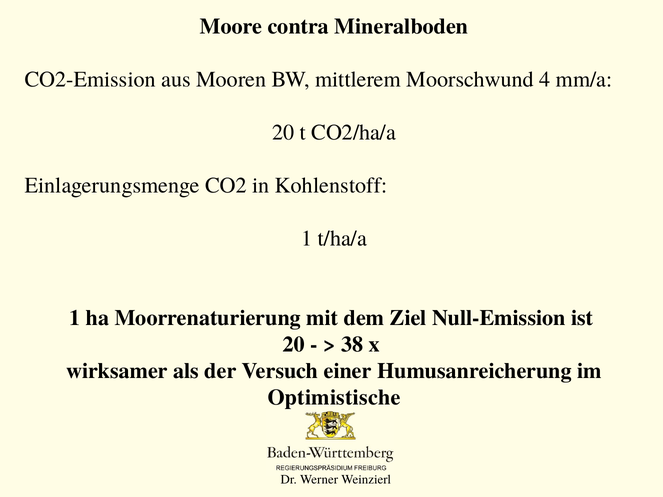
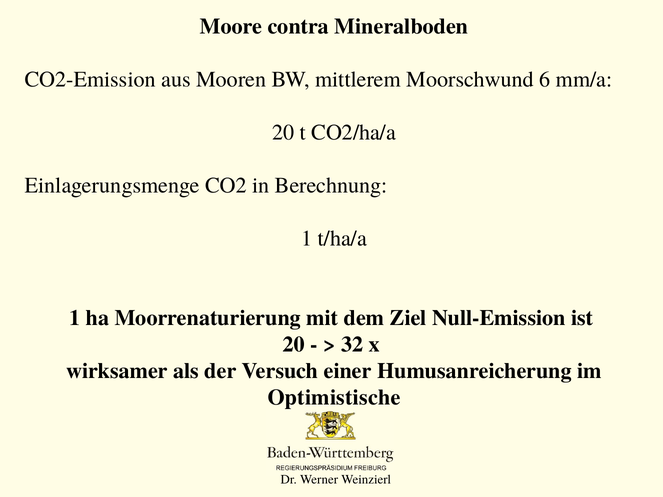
4: 4 -> 6
Kohlenstoff: Kohlenstoff -> Berechnung
38: 38 -> 32
